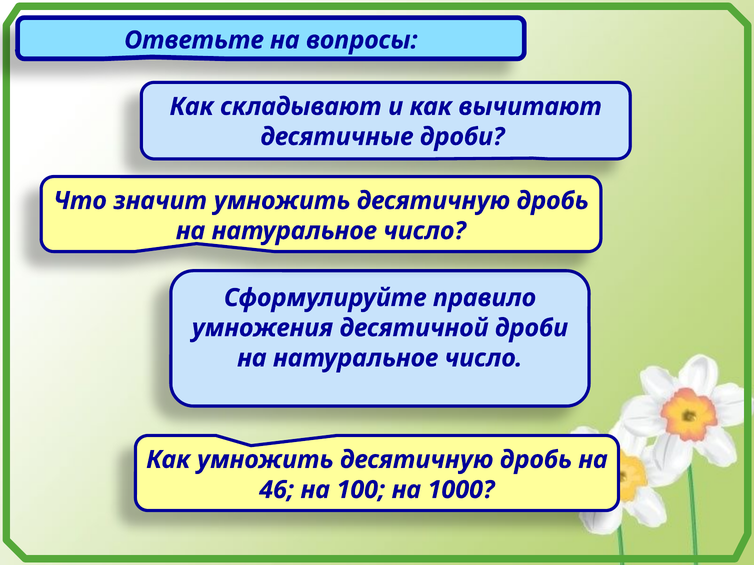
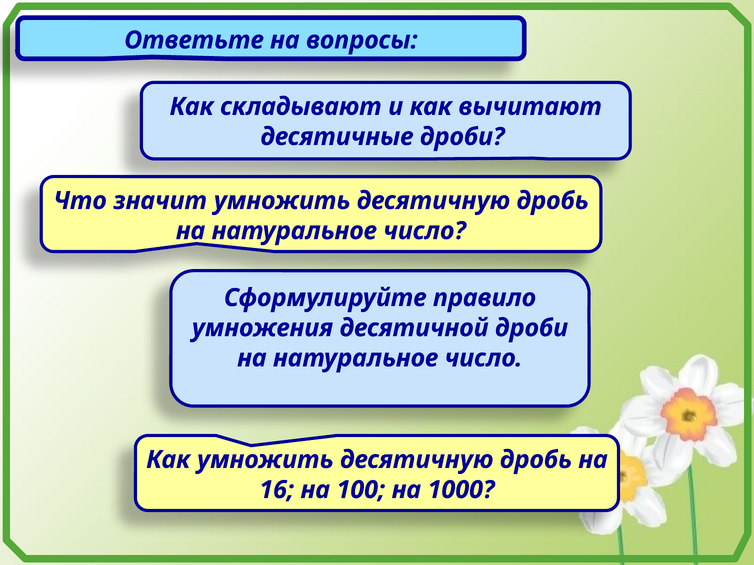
46: 46 -> 16
